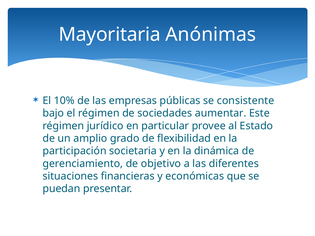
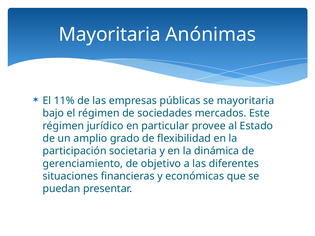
10%: 10% -> 11%
se consistente: consistente -> mayoritaria
aumentar: aumentar -> mercados
